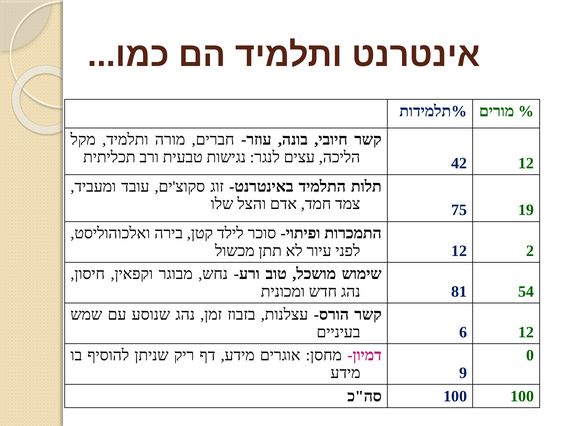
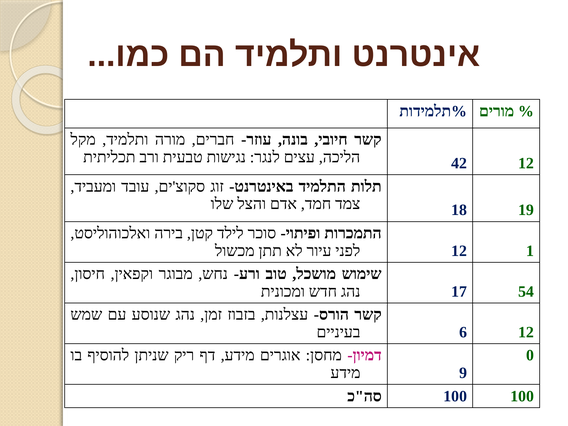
75: 75 -> 18
2: 2 -> 1
81: 81 -> 17
